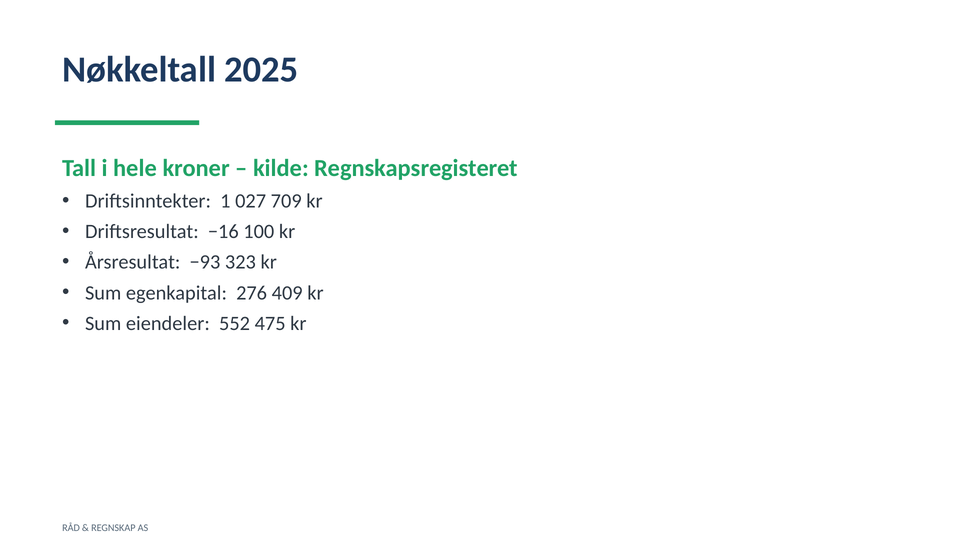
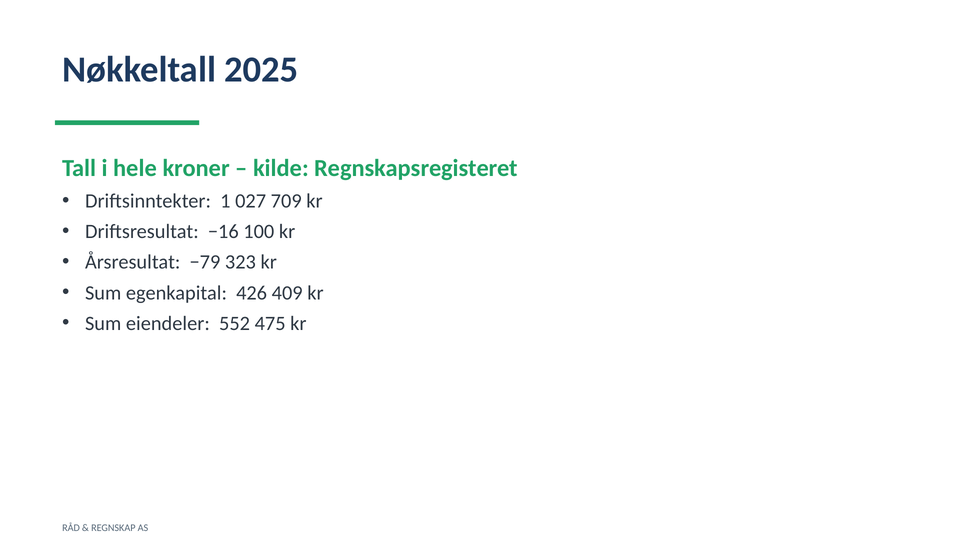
−93: −93 -> −79
276: 276 -> 426
